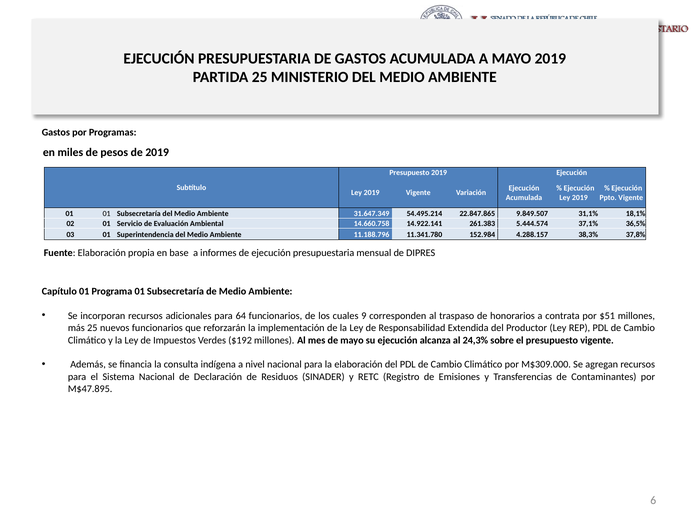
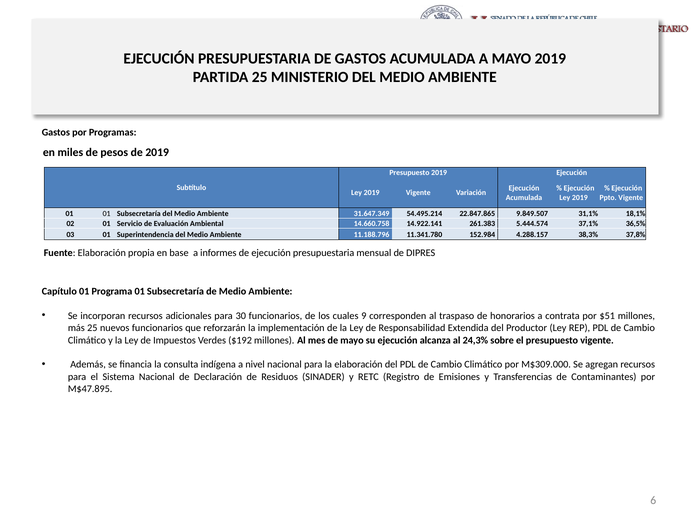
64: 64 -> 30
